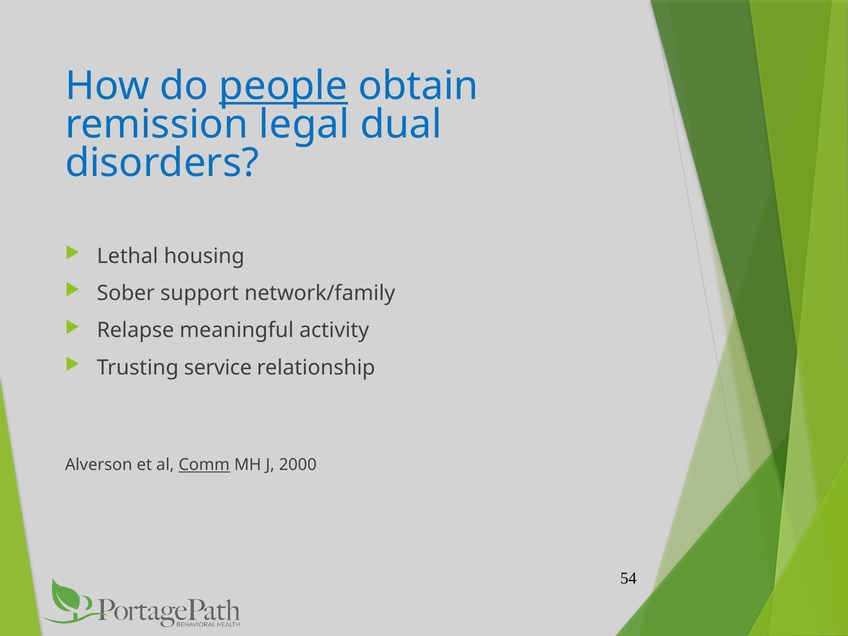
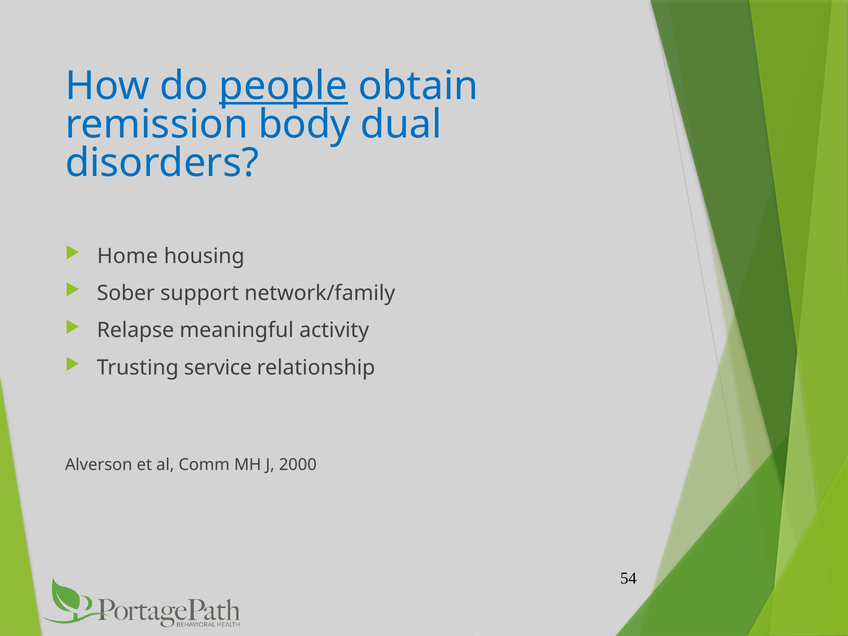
legal: legal -> body
Lethal: Lethal -> Home
Comm underline: present -> none
